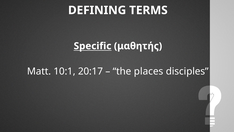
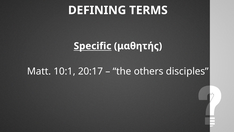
places: places -> others
